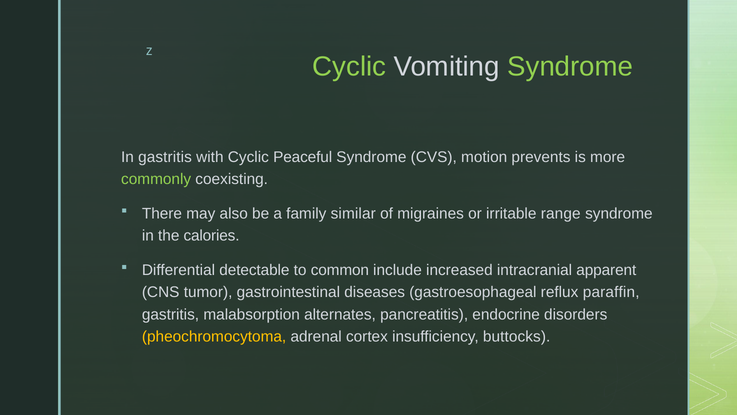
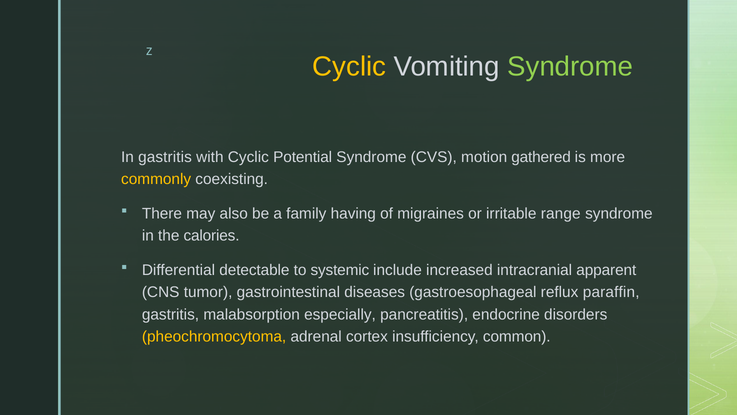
Cyclic at (349, 66) colour: light green -> yellow
Peaceful: Peaceful -> Potential
prevents: prevents -> gathered
commonly colour: light green -> yellow
similar: similar -> having
common: common -> systemic
alternates: alternates -> especially
buttocks: buttocks -> common
